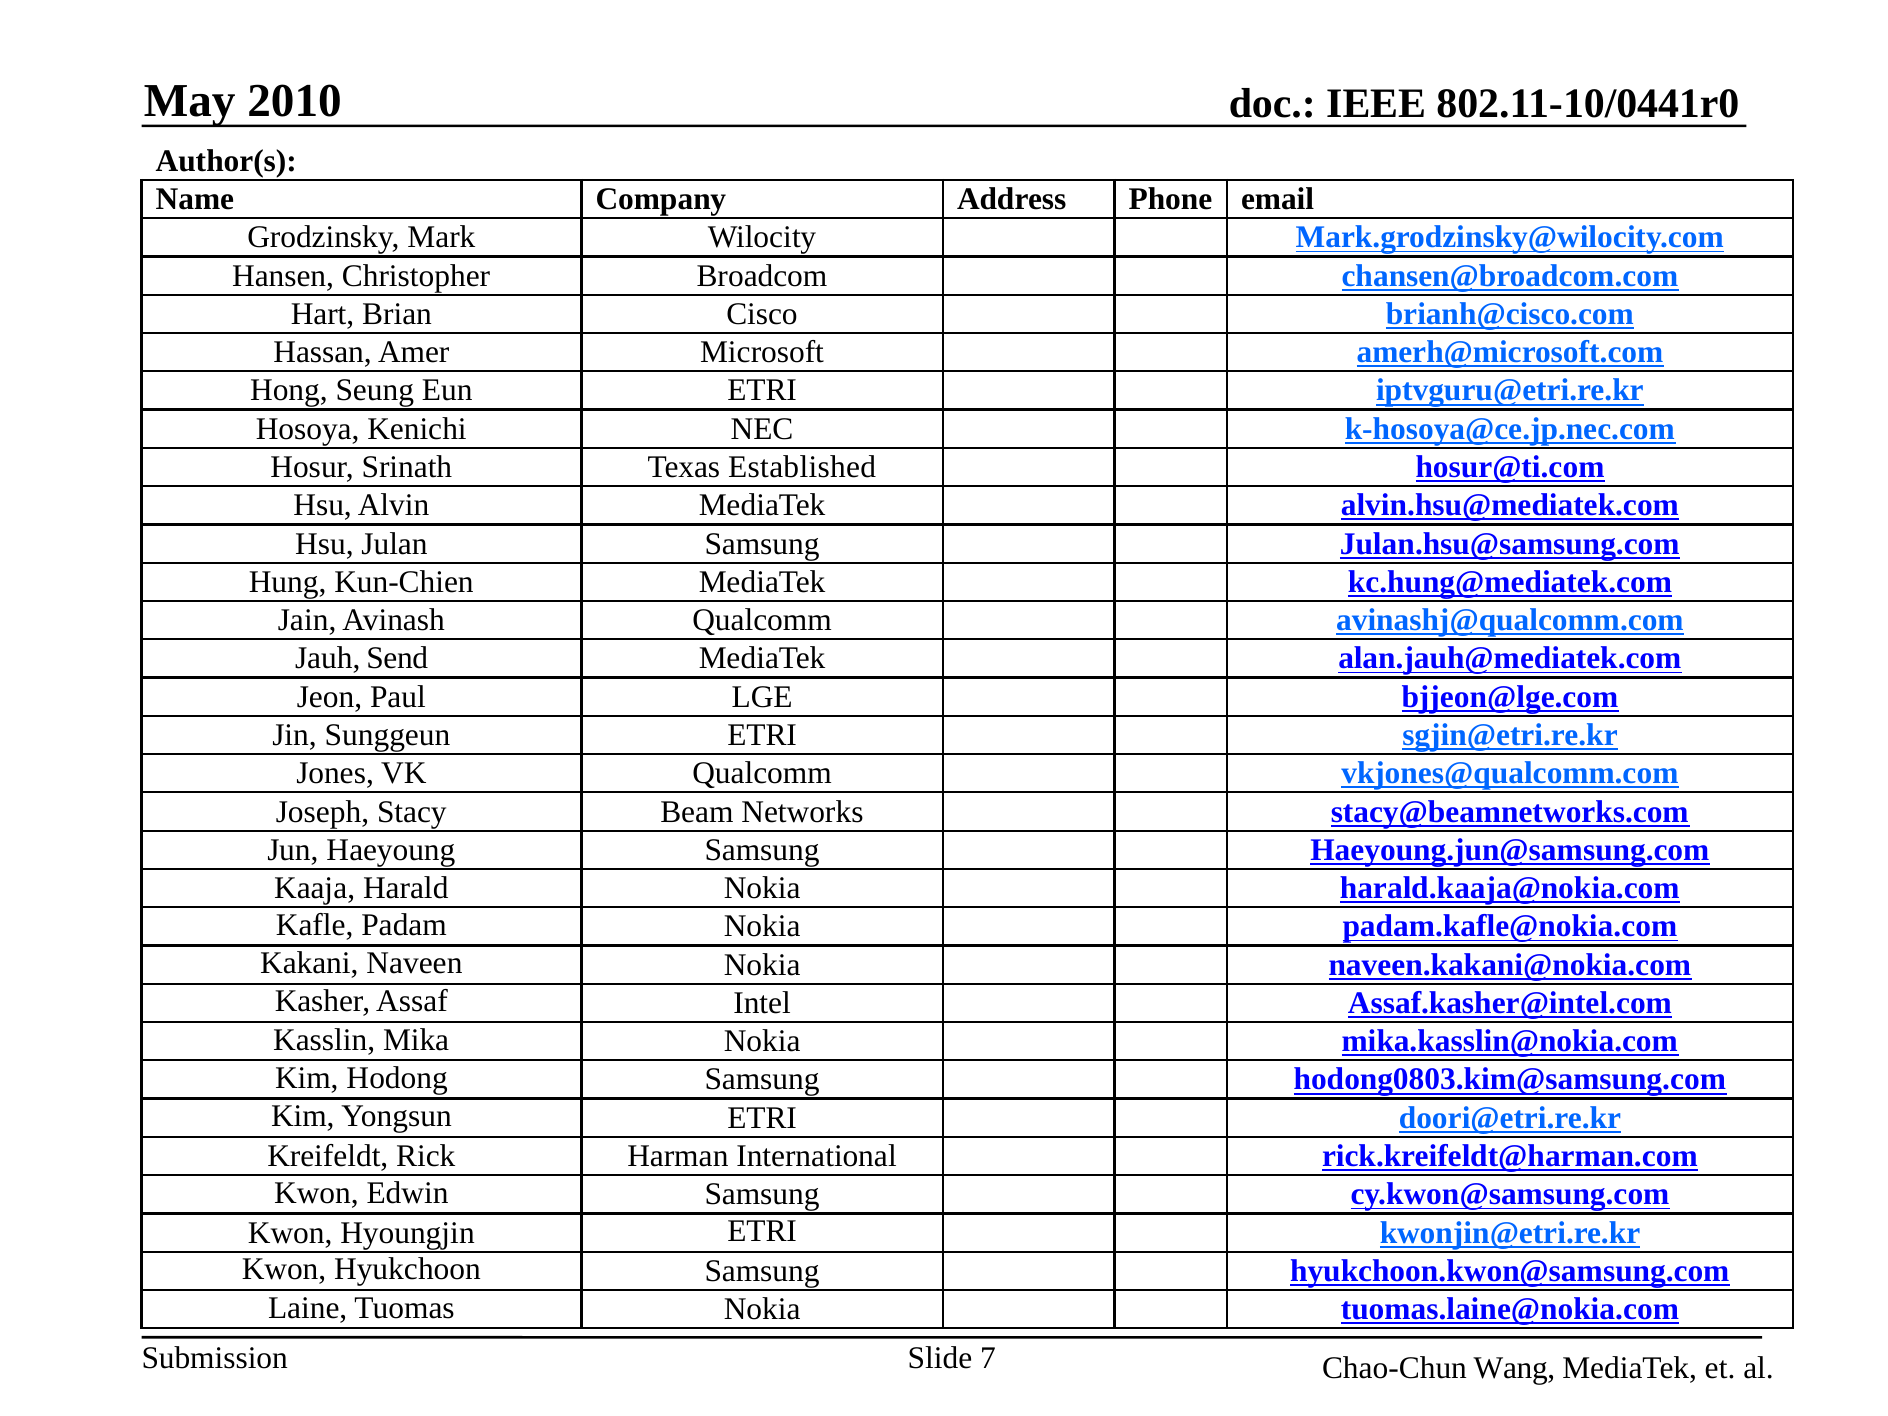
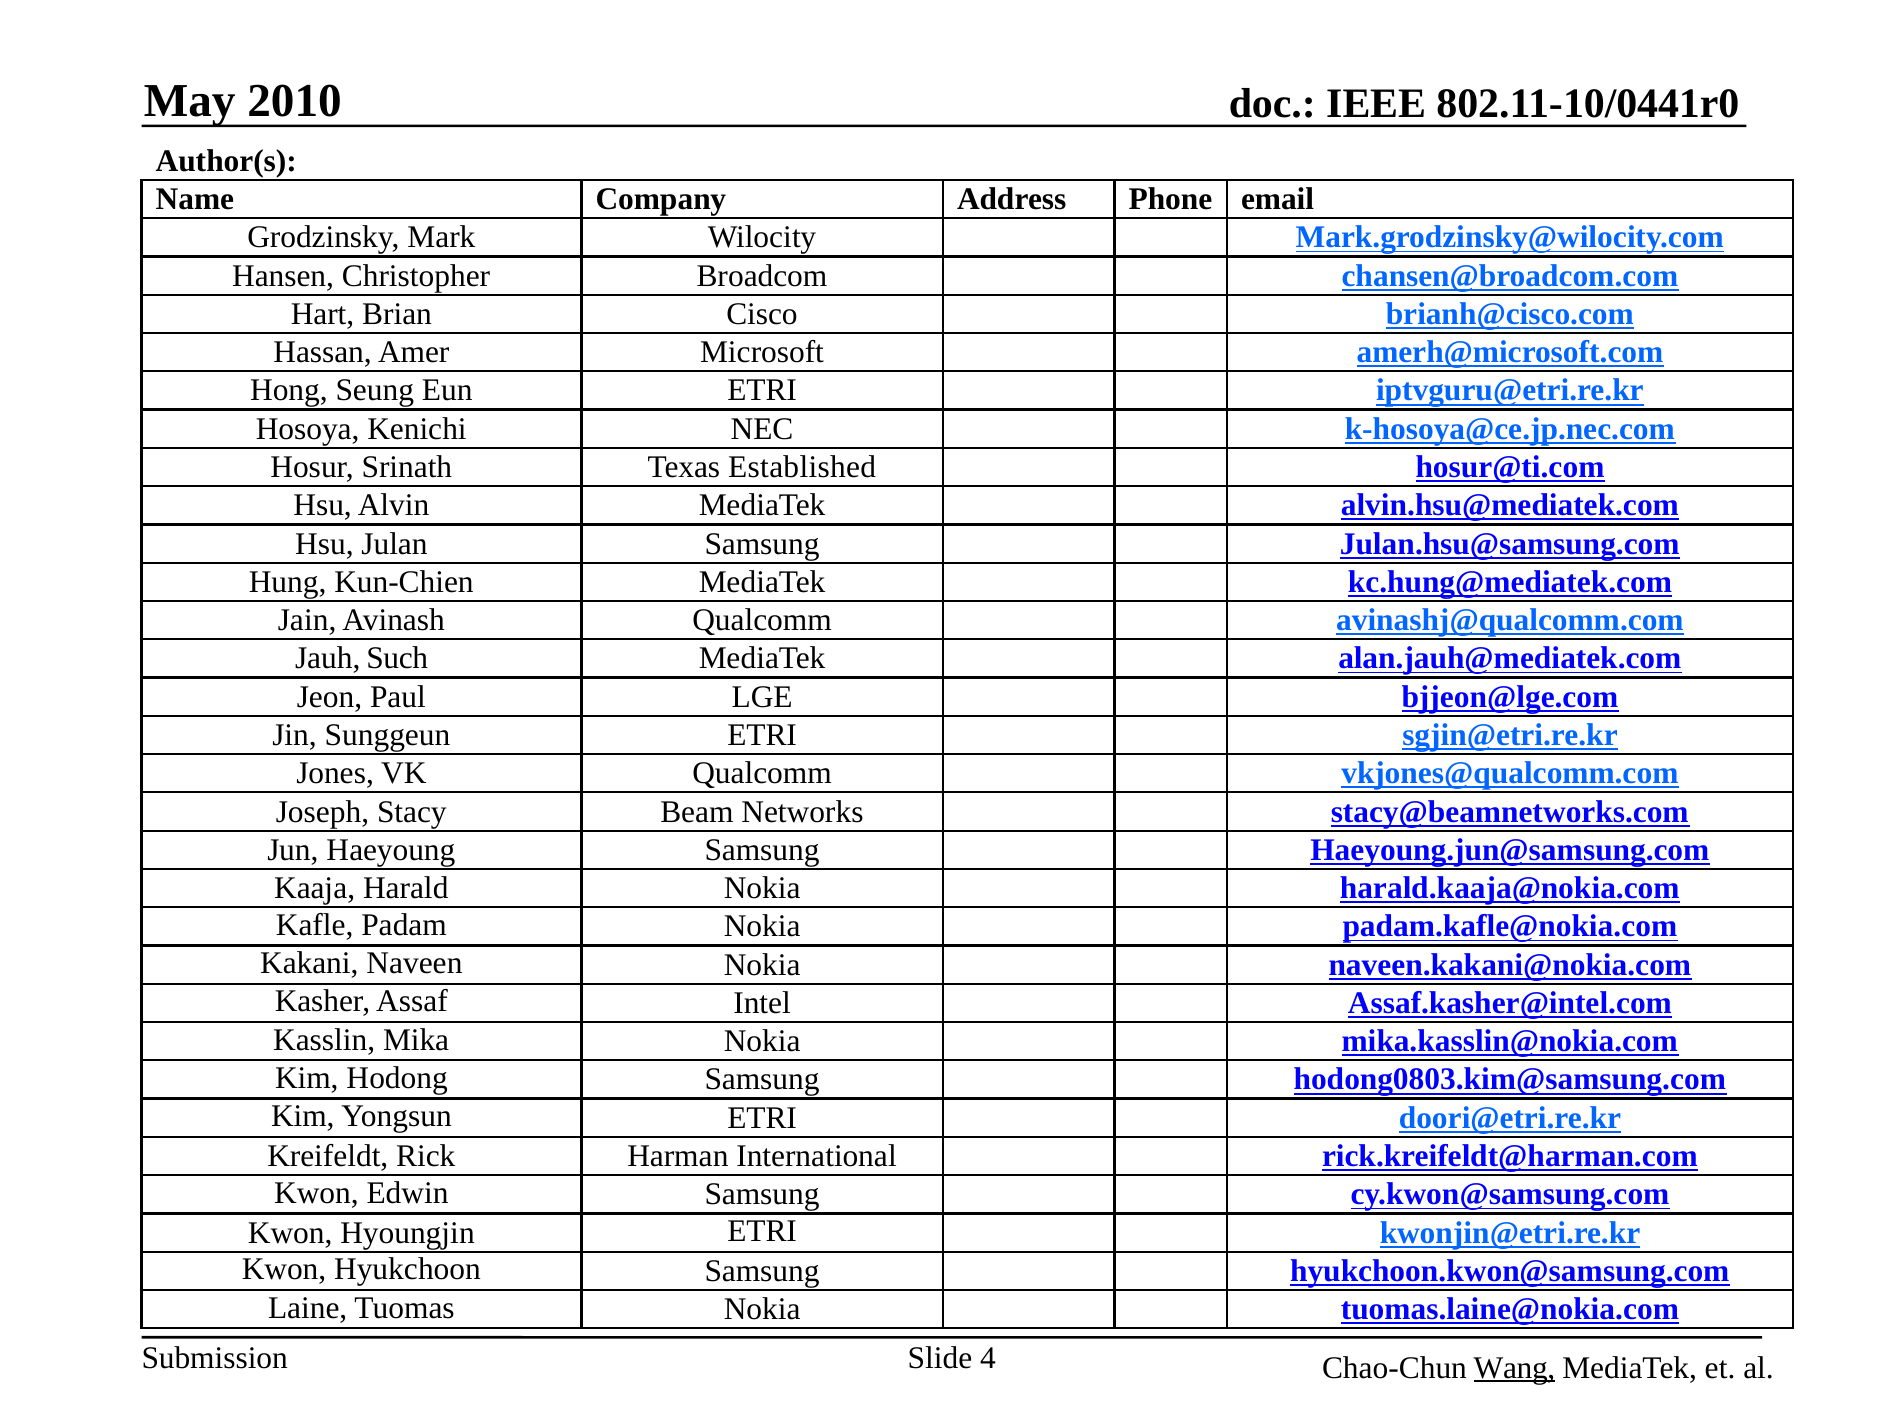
Send: Send -> Such
7: 7 -> 4
Wang underline: none -> present
